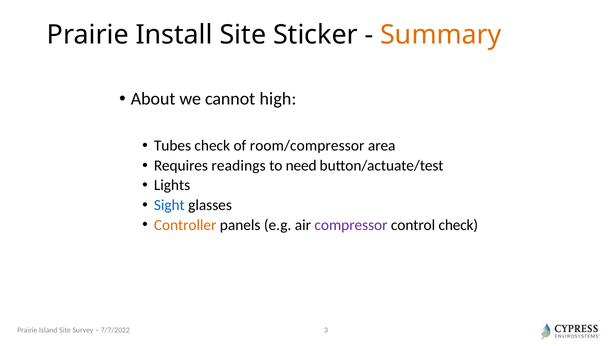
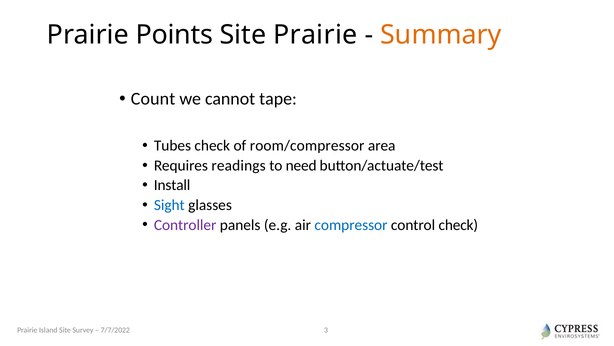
Install: Install -> Points
Site Sticker: Sticker -> Prairie
About: About -> Count
high: high -> tape
Lights: Lights -> Install
Controller colour: orange -> purple
compressor colour: purple -> blue
